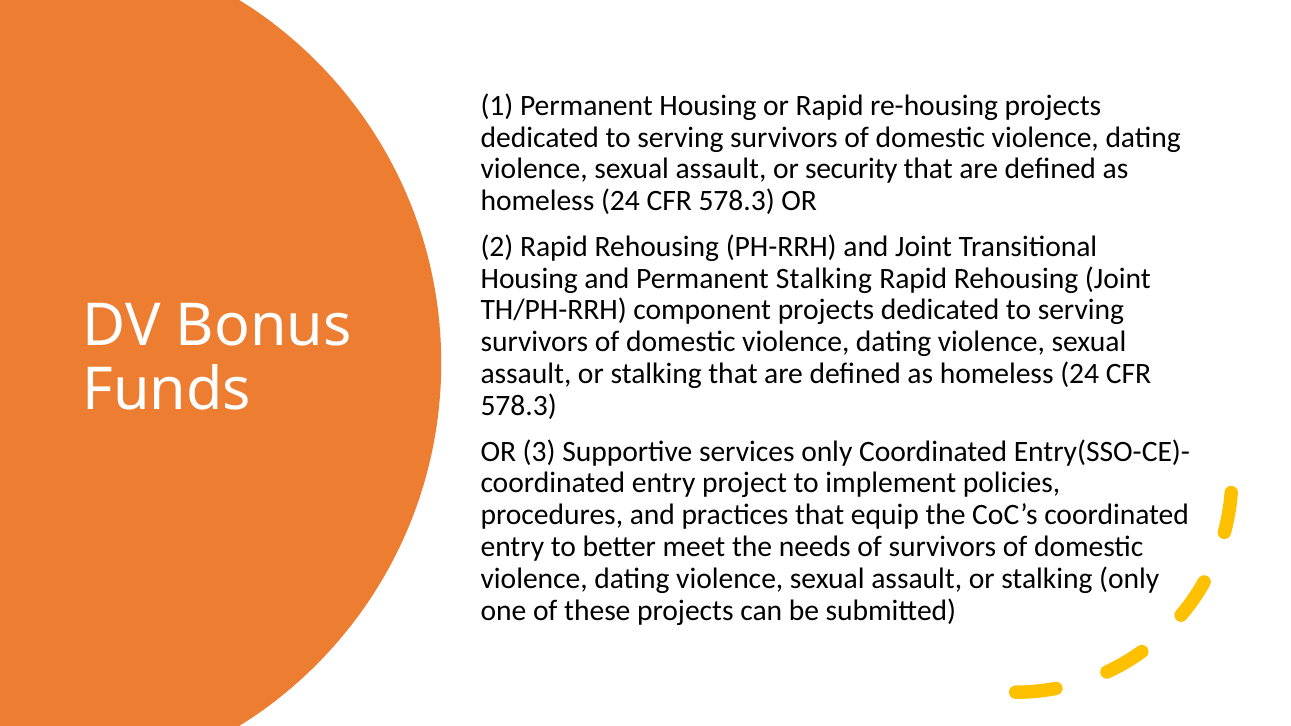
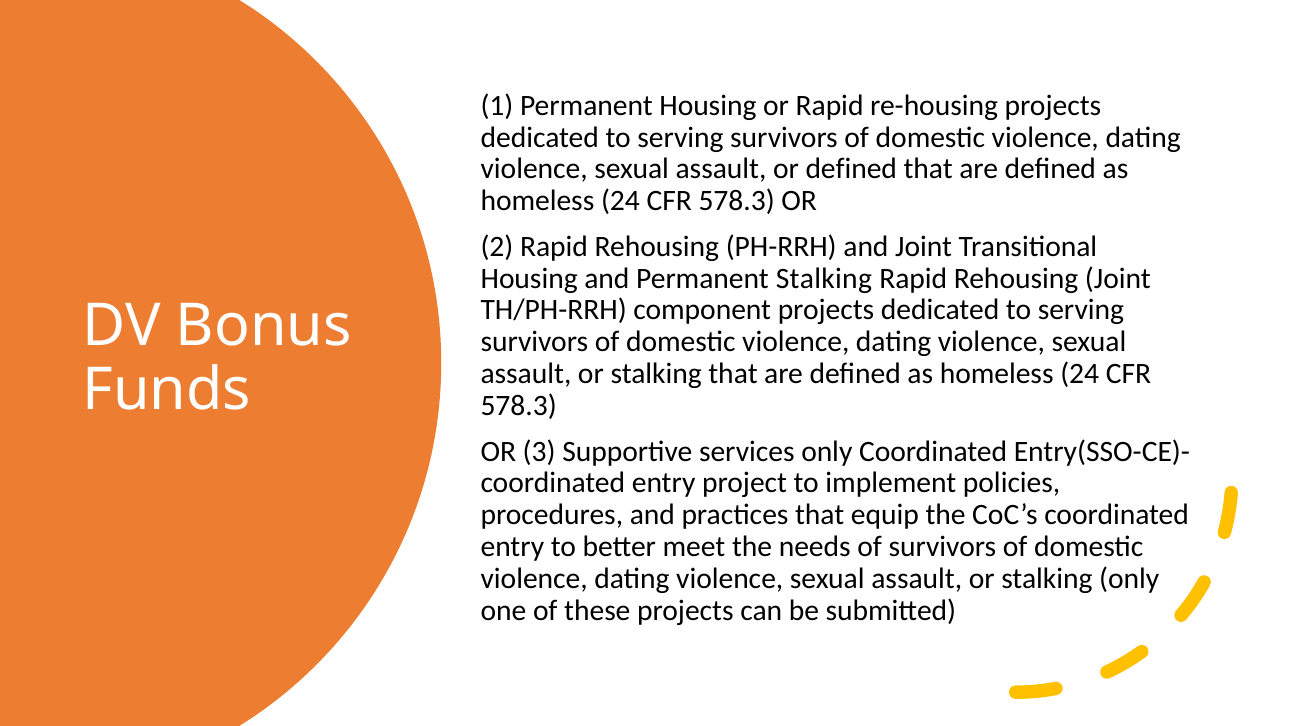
or security: security -> defined
